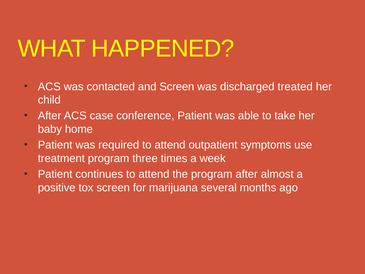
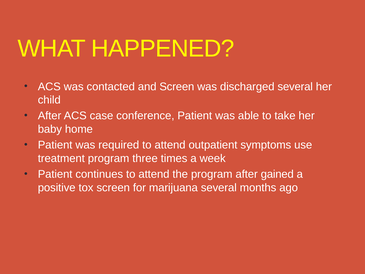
discharged treated: treated -> several
almost: almost -> gained
